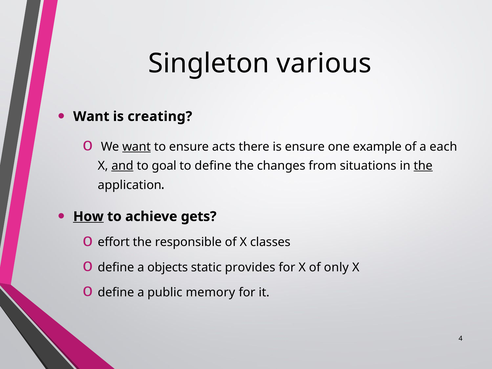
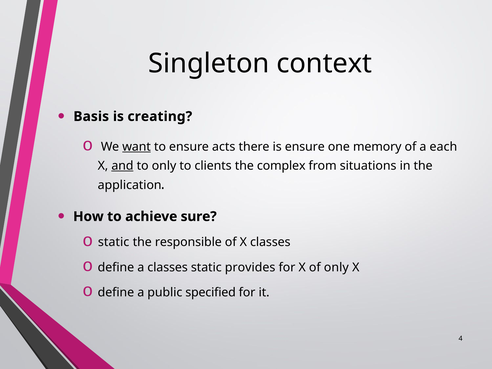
various: various -> context
Want at (91, 116): Want -> Basis
example: example -> memory
to goal: goal -> only
to define: define -> clients
changes: changes -> complex
the at (423, 166) underline: present -> none
How underline: present -> none
gets: gets -> sure
effort at (114, 242): effort -> static
a objects: objects -> classes
memory: memory -> specified
